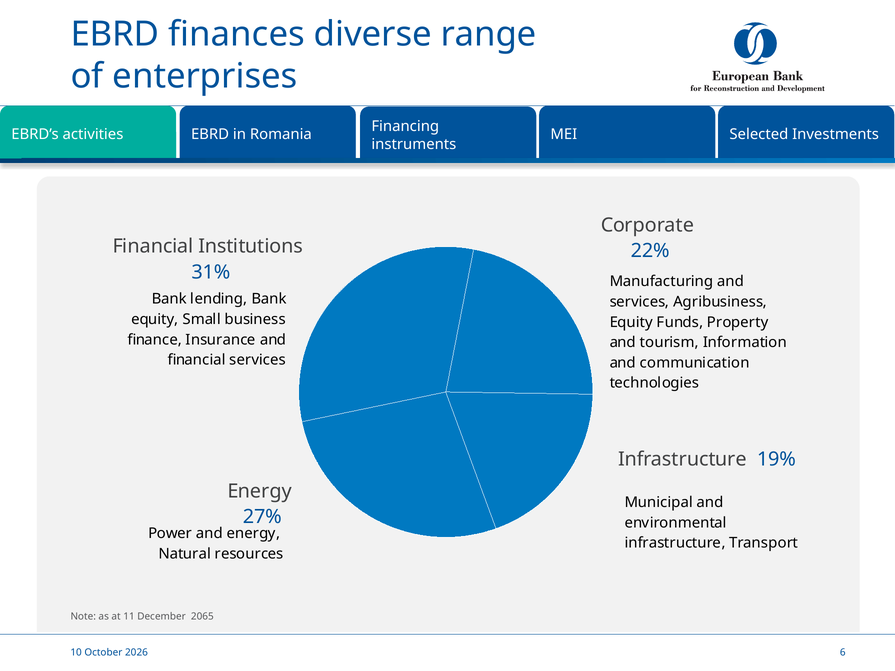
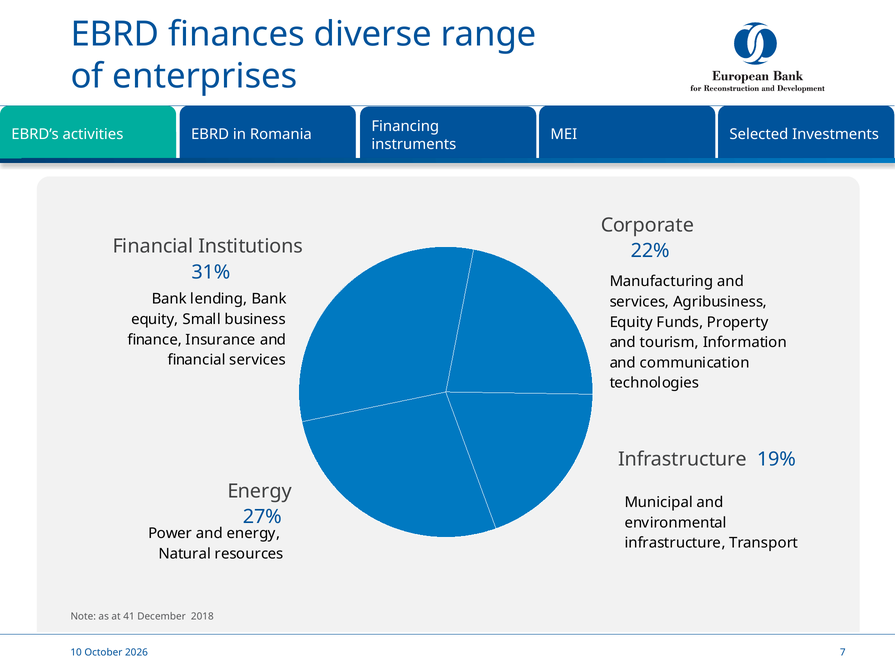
11: 11 -> 41
2065: 2065 -> 2018
6: 6 -> 7
